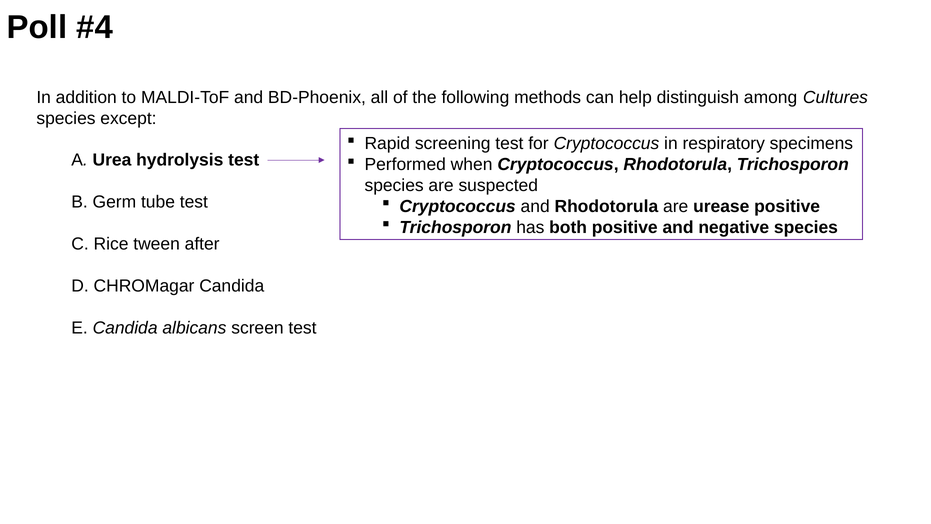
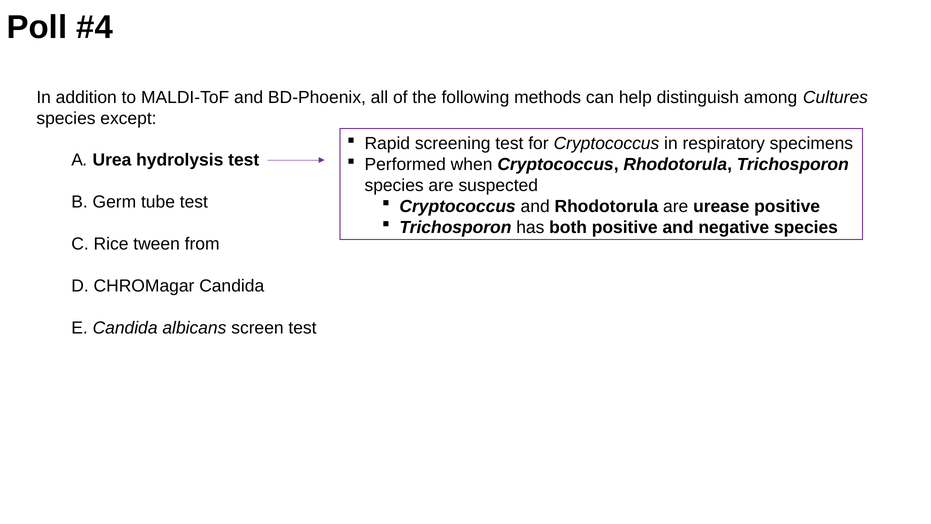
after: after -> from
